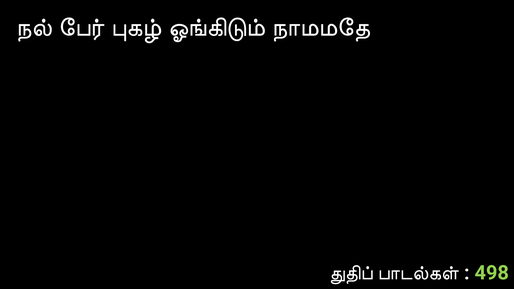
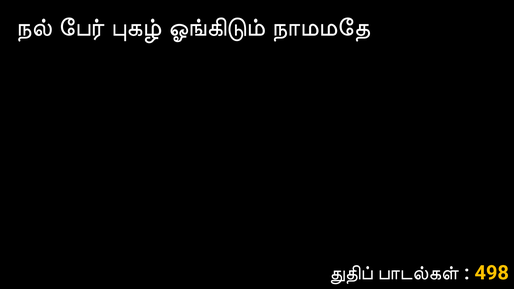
498 colour: light green -> yellow
